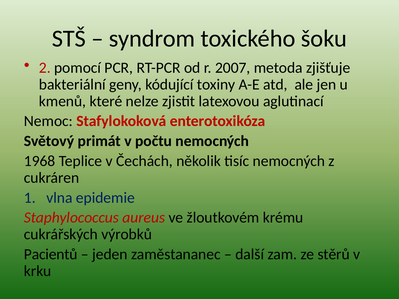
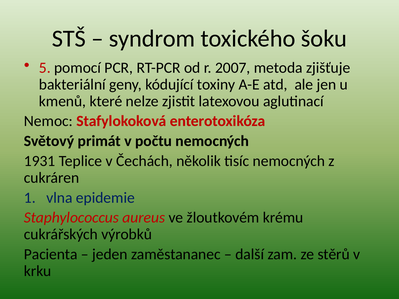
2: 2 -> 5
1968: 1968 -> 1931
Pacientů: Pacientů -> Pacienta
